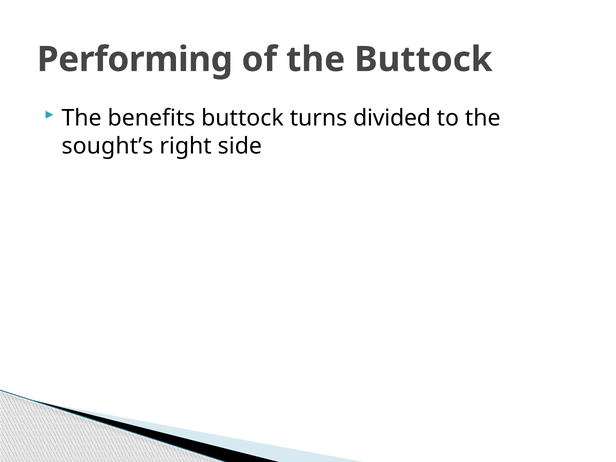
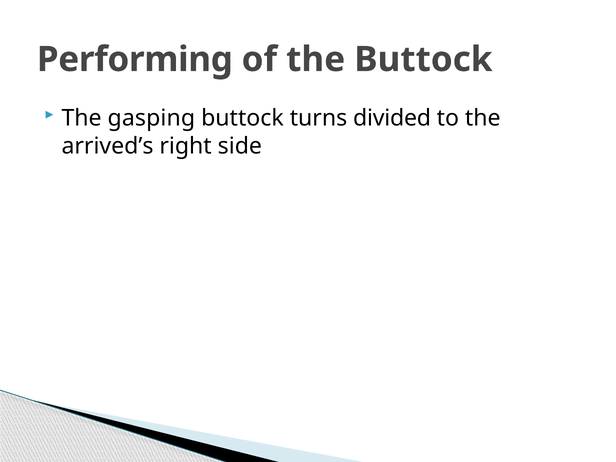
benefits: benefits -> gasping
sought’s: sought’s -> arrived’s
